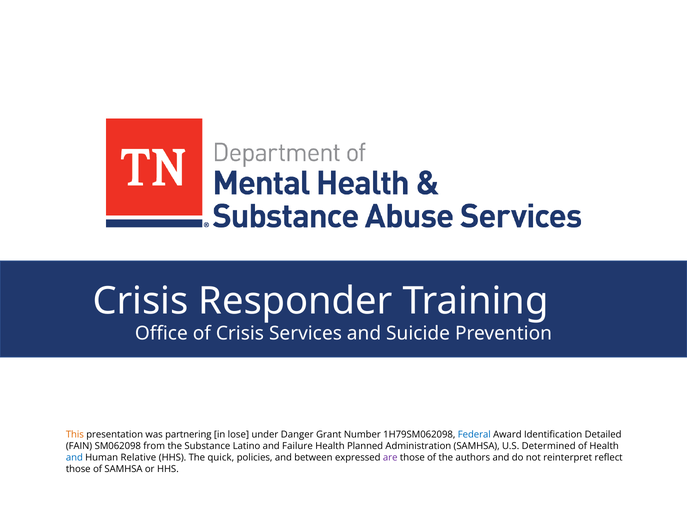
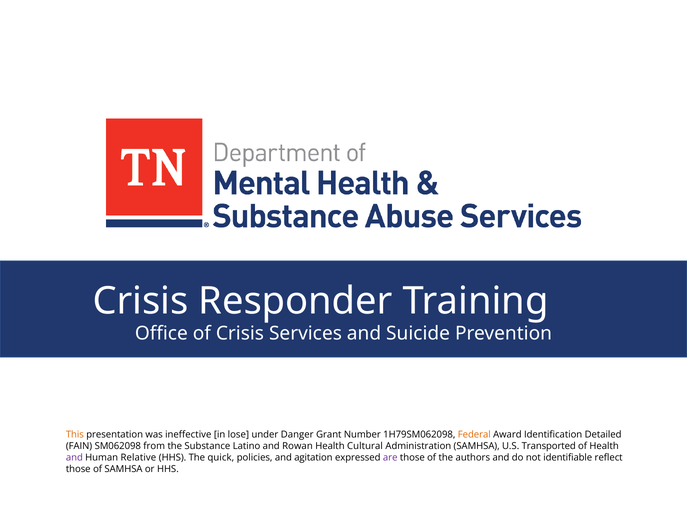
partnering: partnering -> ineffective
Federal colour: blue -> orange
Failure: Failure -> Rowan
Planned: Planned -> Cultural
Determined: Determined -> Transported
and at (74, 457) colour: blue -> purple
between: between -> agitation
reinterpret: reinterpret -> identifiable
